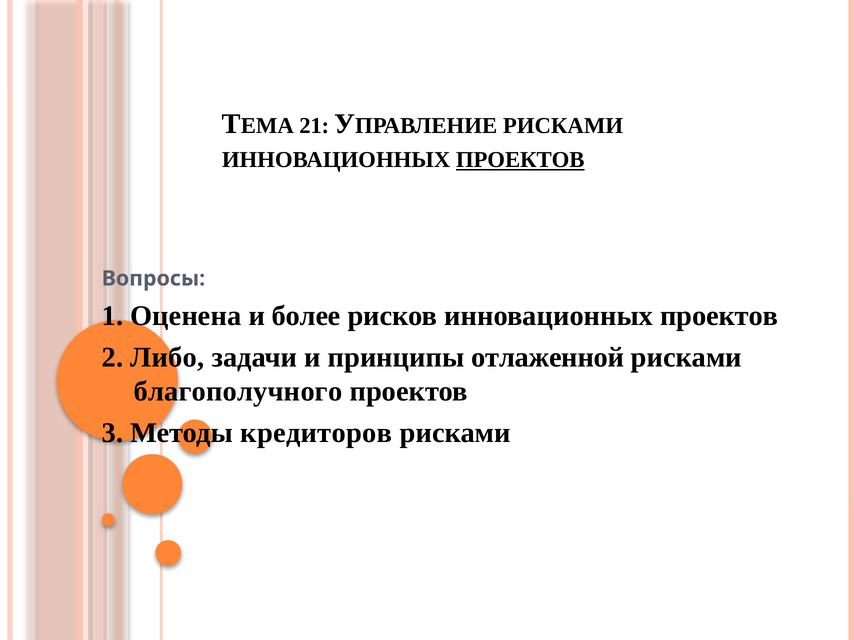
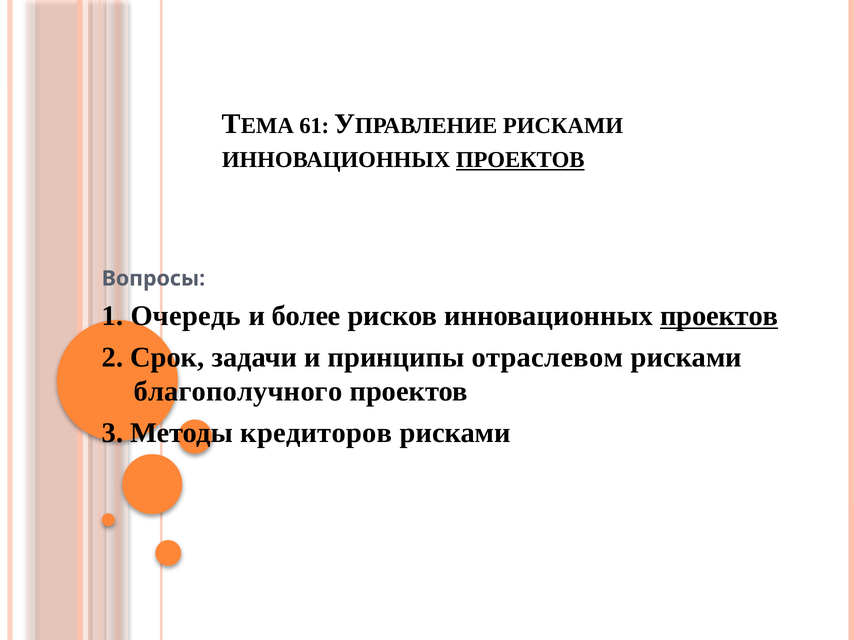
21: 21 -> 61
Оценена: Оценена -> Очередь
проектов at (719, 316) underline: none -> present
Либо: Либо -> Срок
отлаженной: отлаженной -> отраслевом
